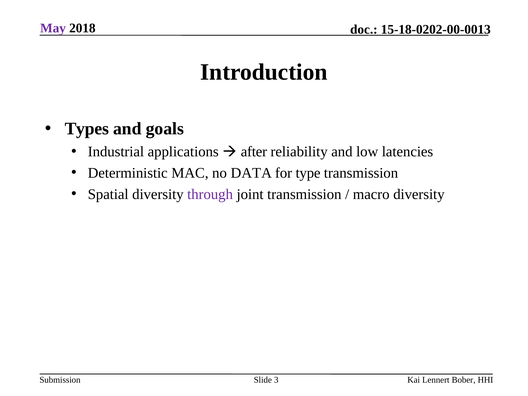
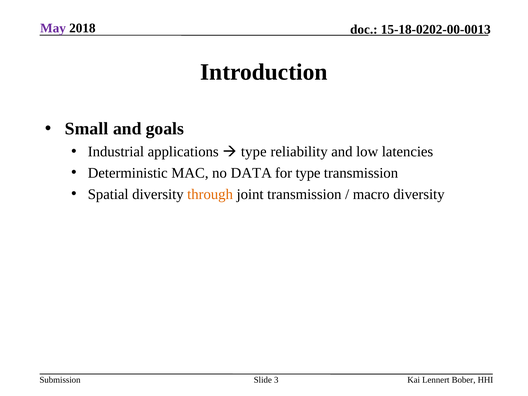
Types: Types -> Small
after at (254, 152): after -> type
through colour: purple -> orange
